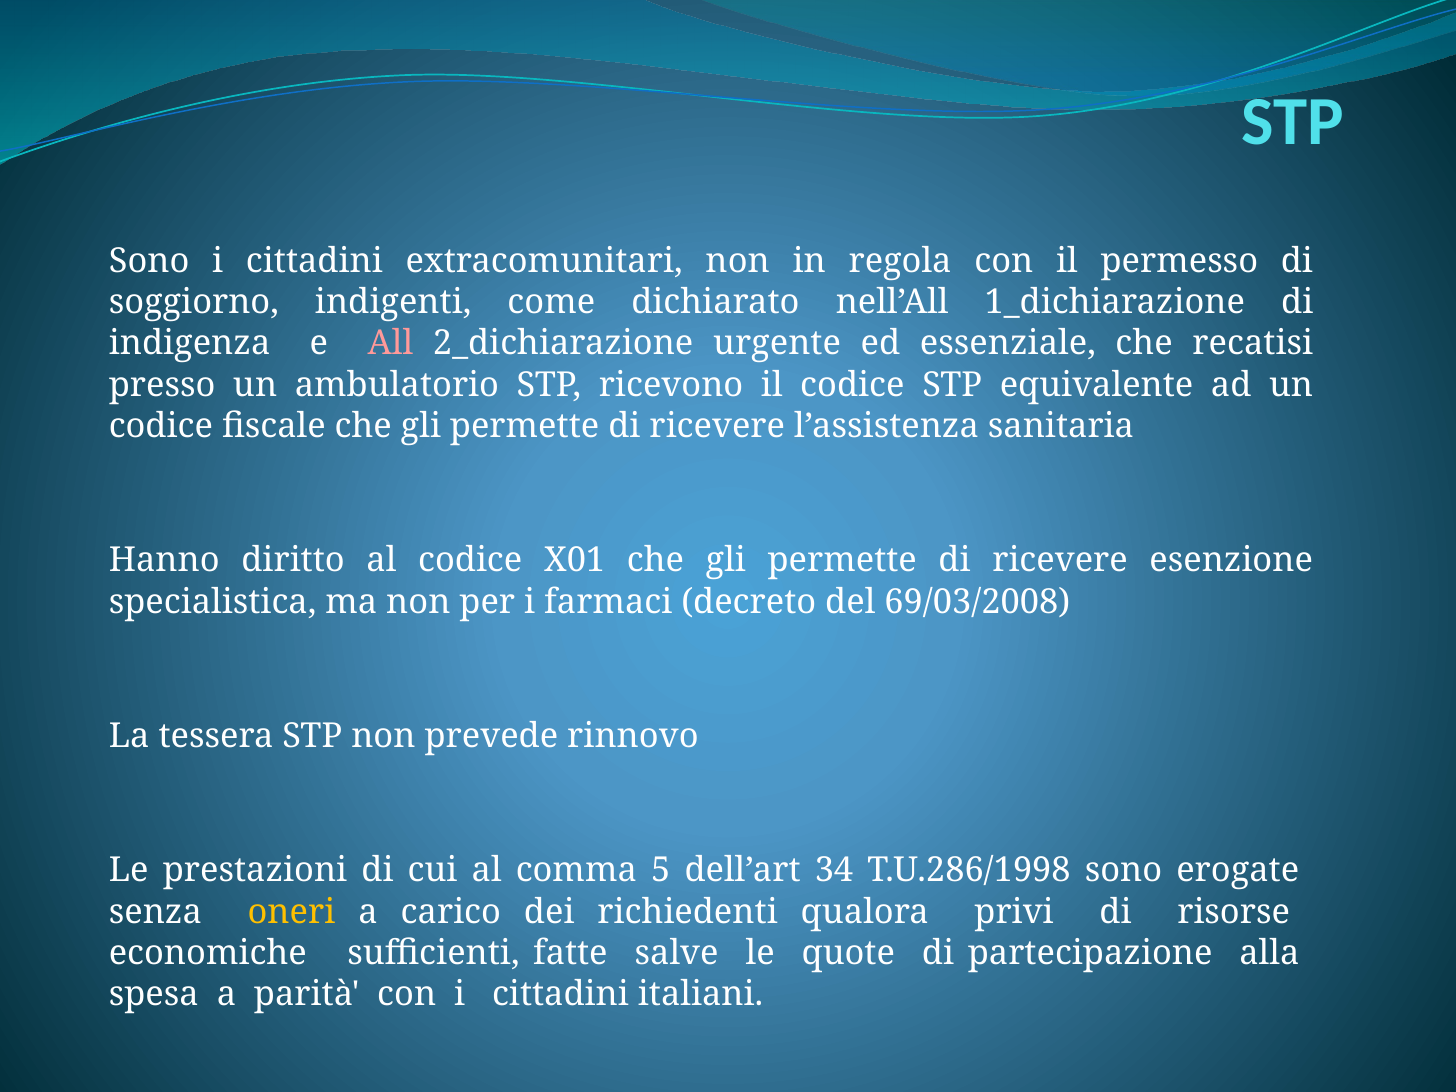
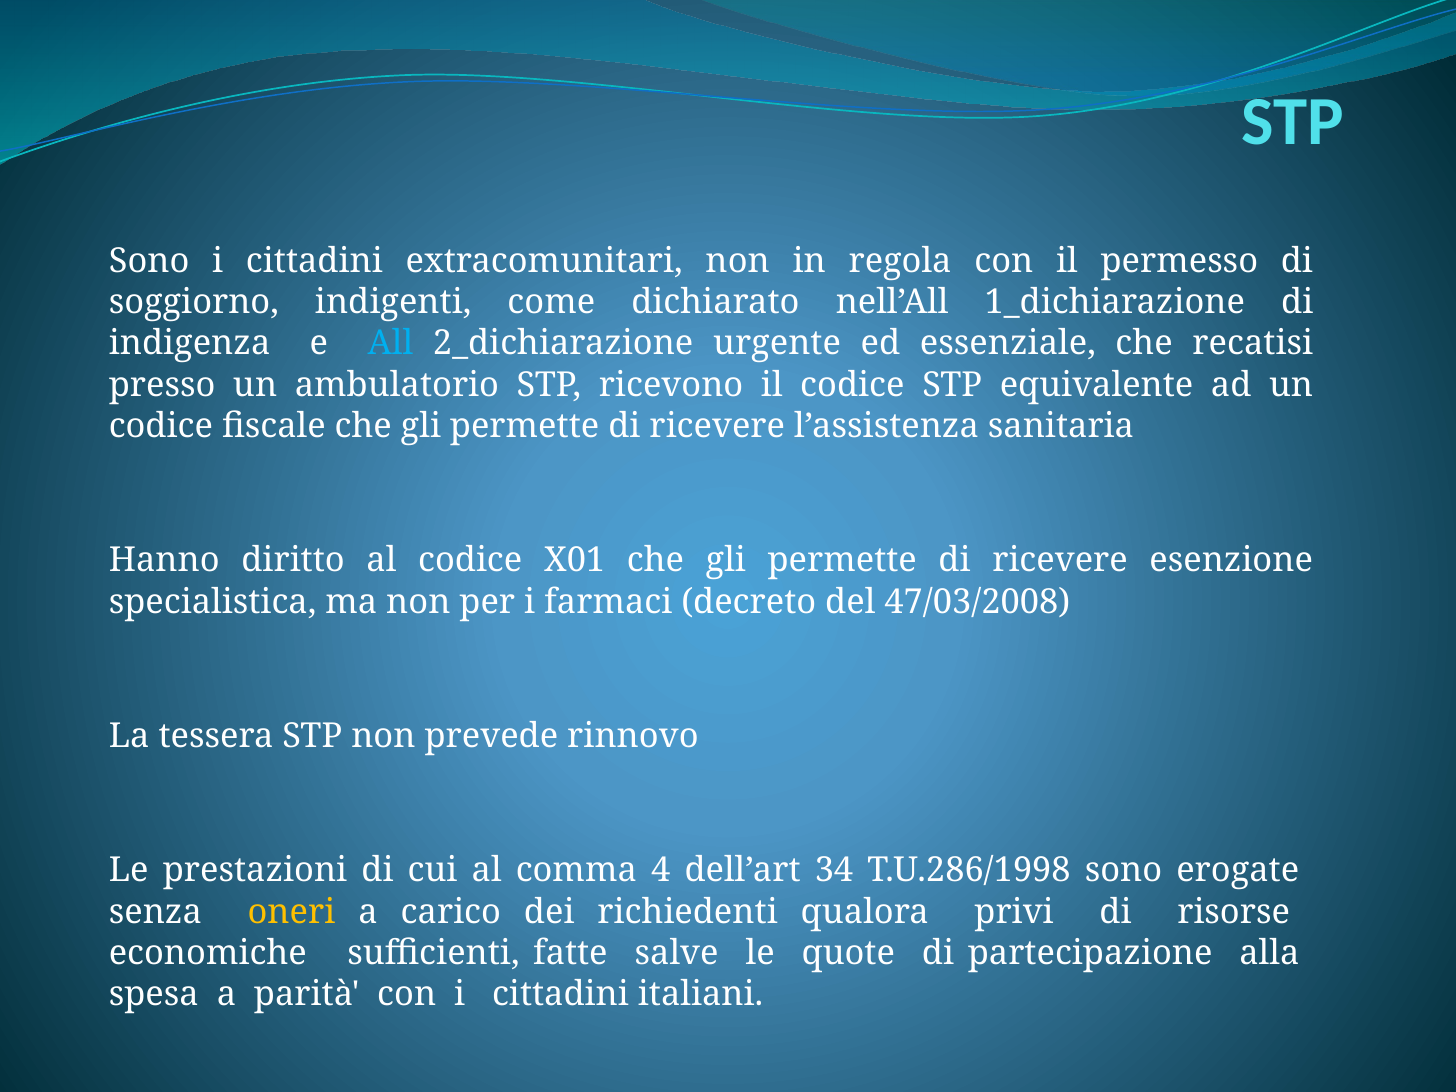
All colour: pink -> light blue
69/03/2008: 69/03/2008 -> 47/03/2008
5: 5 -> 4
